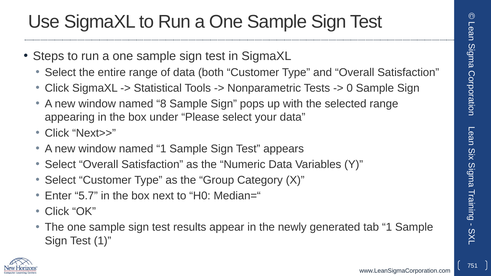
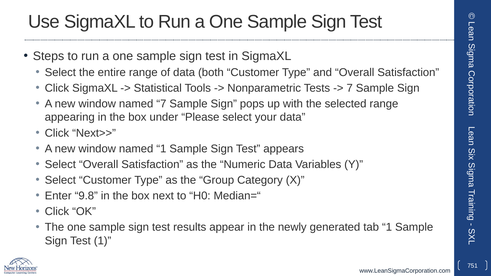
0 at (350, 88): 0 -> 7
named 8: 8 -> 7
5.7: 5.7 -> 9.8
